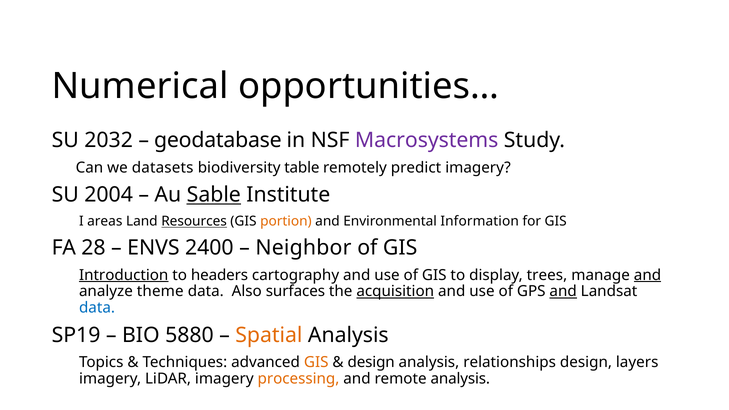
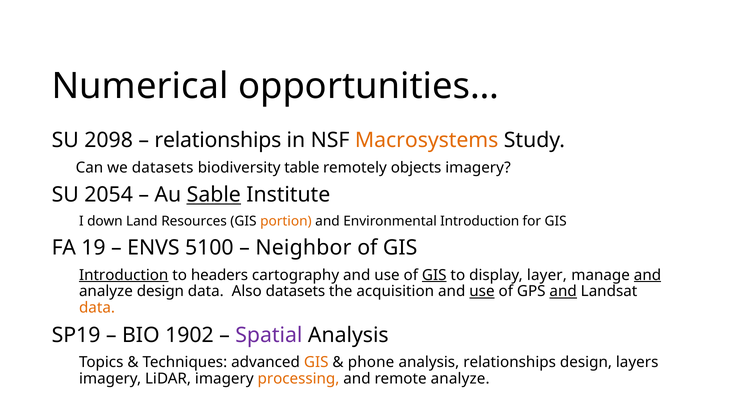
2032: 2032 -> 2098
geodatabase at (218, 140): geodatabase -> relationships
Macrosystems colour: purple -> orange
predict: predict -> objects
2004: 2004 -> 2054
areas: areas -> down
Resources underline: present -> none
Environmental Information: Information -> Introduction
28: 28 -> 19
2400: 2400 -> 5100
GIS at (434, 275) underline: none -> present
trees: trees -> layer
analyze theme: theme -> design
Also surfaces: surfaces -> datasets
acquisition underline: present -> none
use at (482, 292) underline: none -> present
data at (97, 308) colour: blue -> orange
5880: 5880 -> 1902
Spatial colour: orange -> purple
design at (371, 362): design -> phone
remote analysis: analysis -> analyze
